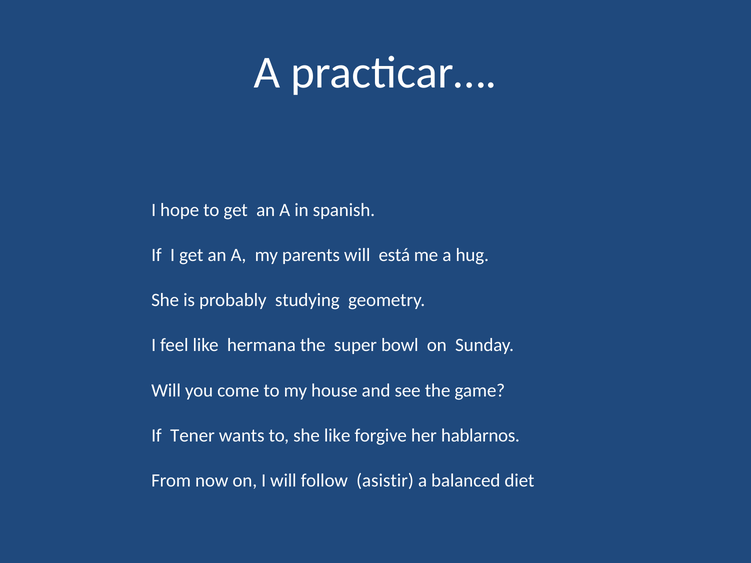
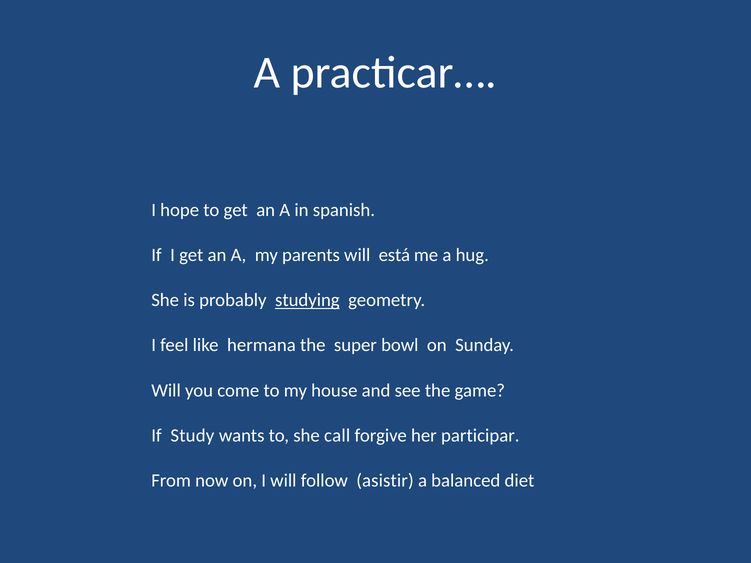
studying underline: none -> present
Tener: Tener -> Study
she like: like -> call
hablarnos: hablarnos -> participar
